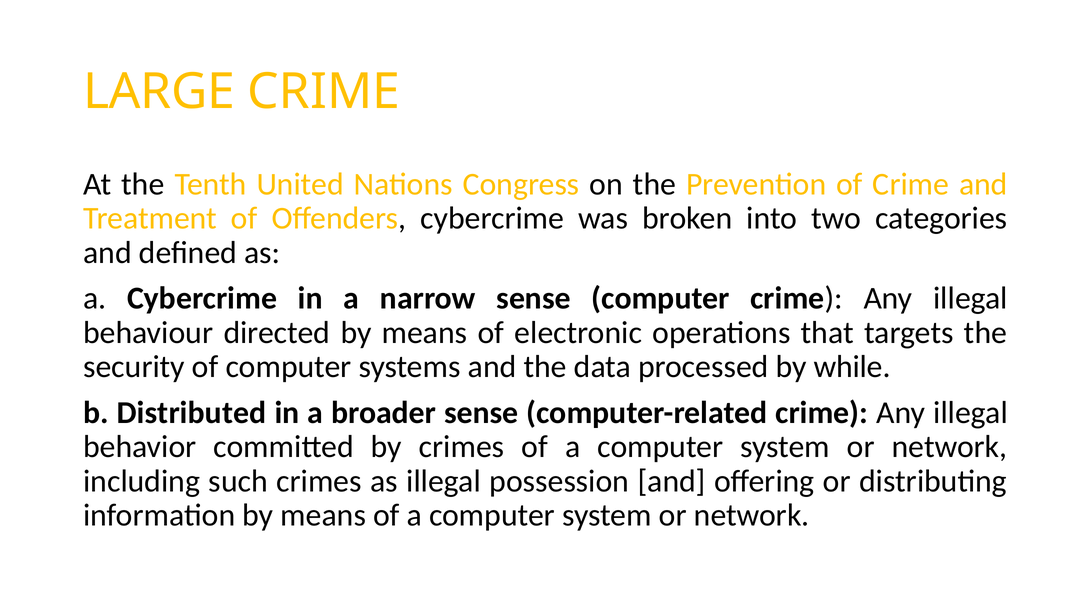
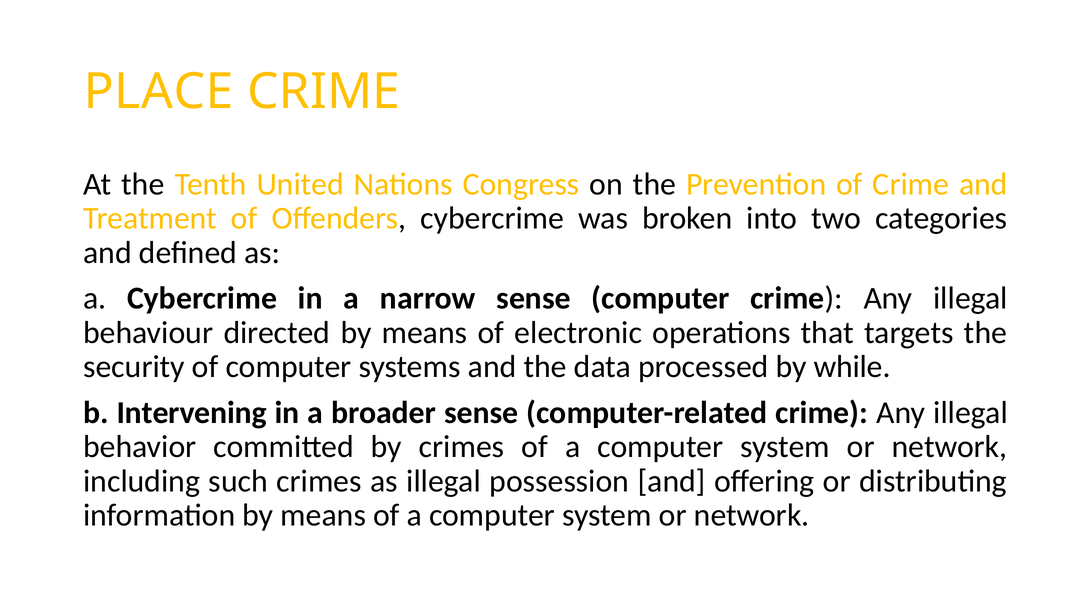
LARGE: LARGE -> PLACE
Distributed: Distributed -> Intervening
